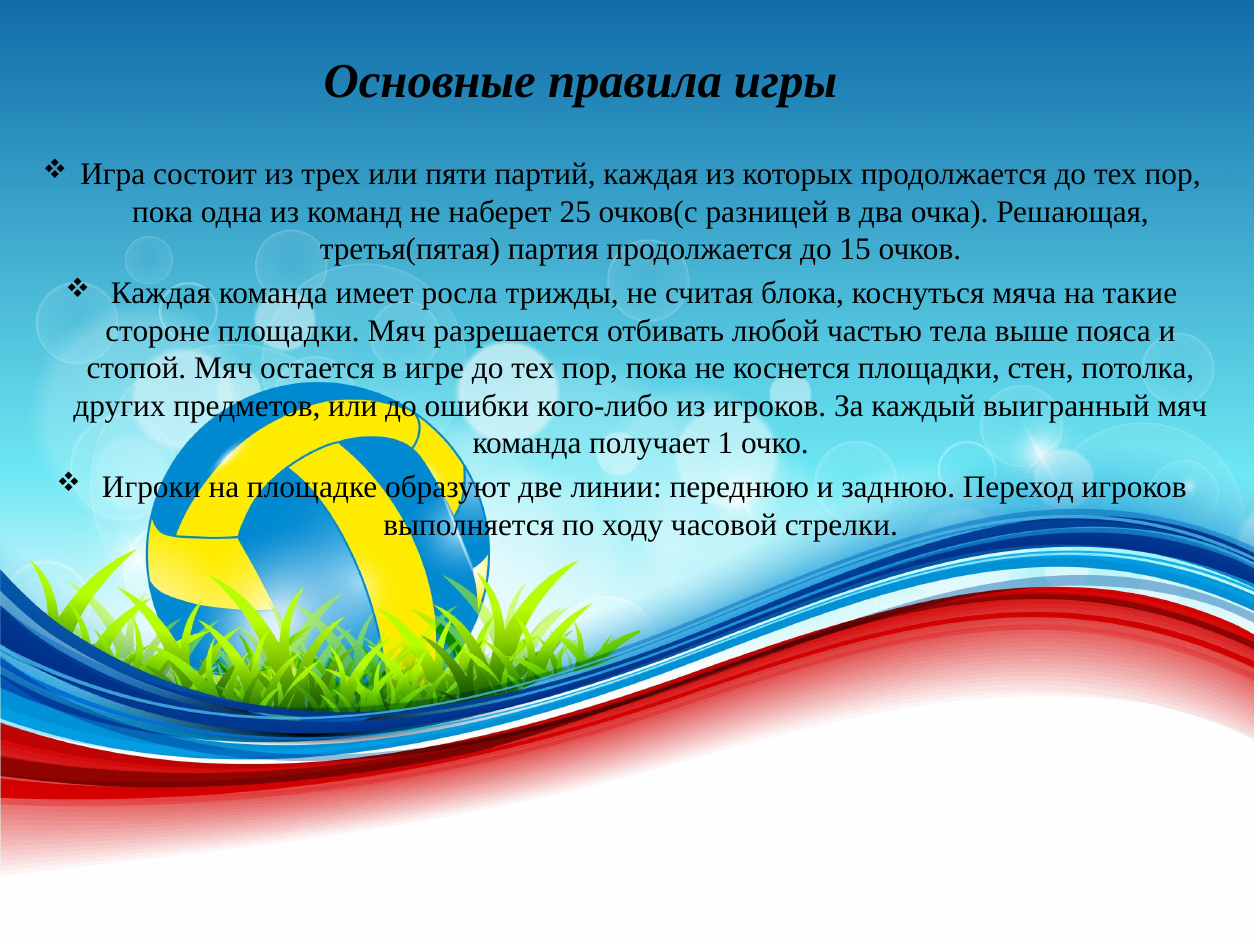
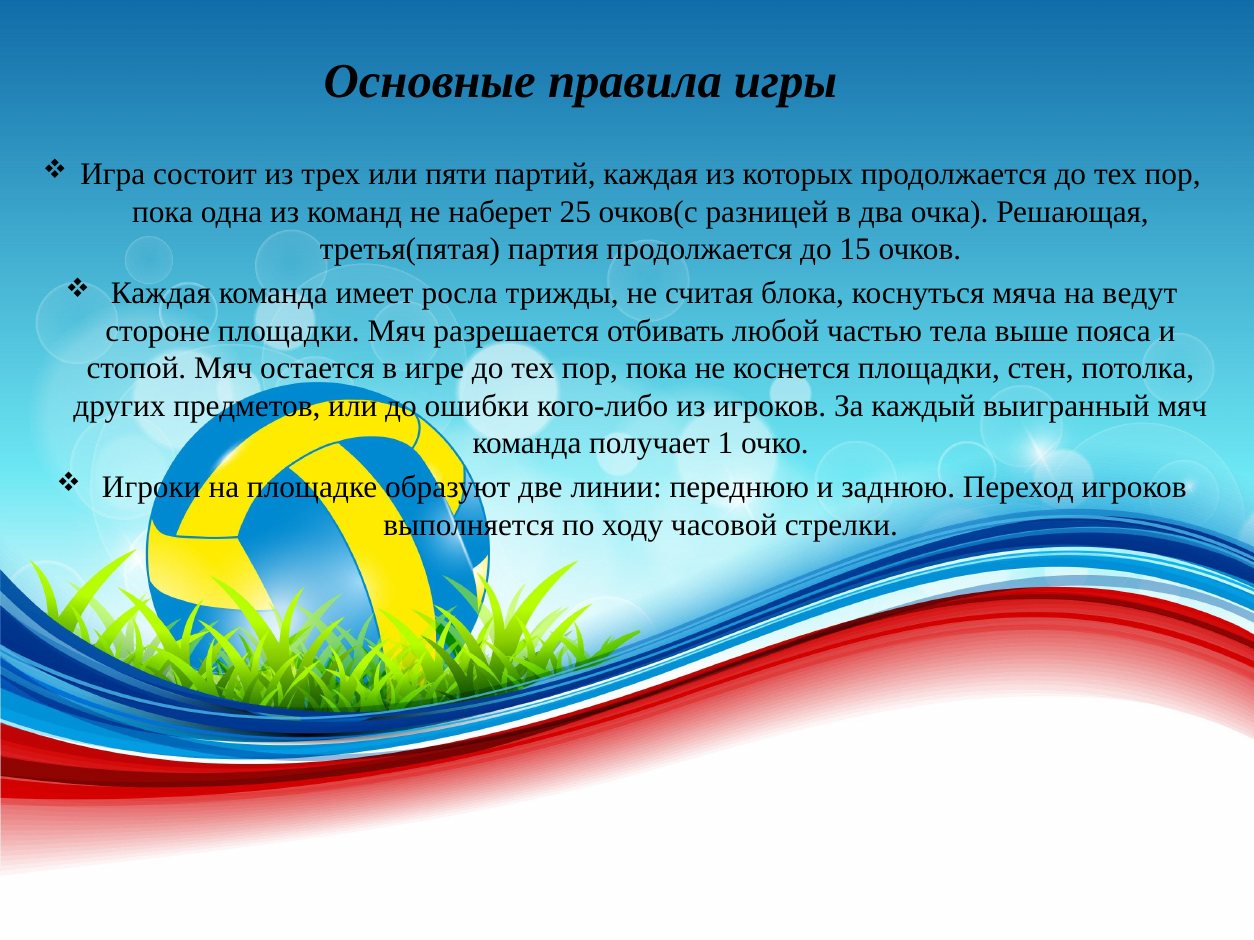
такие: такие -> ведут
